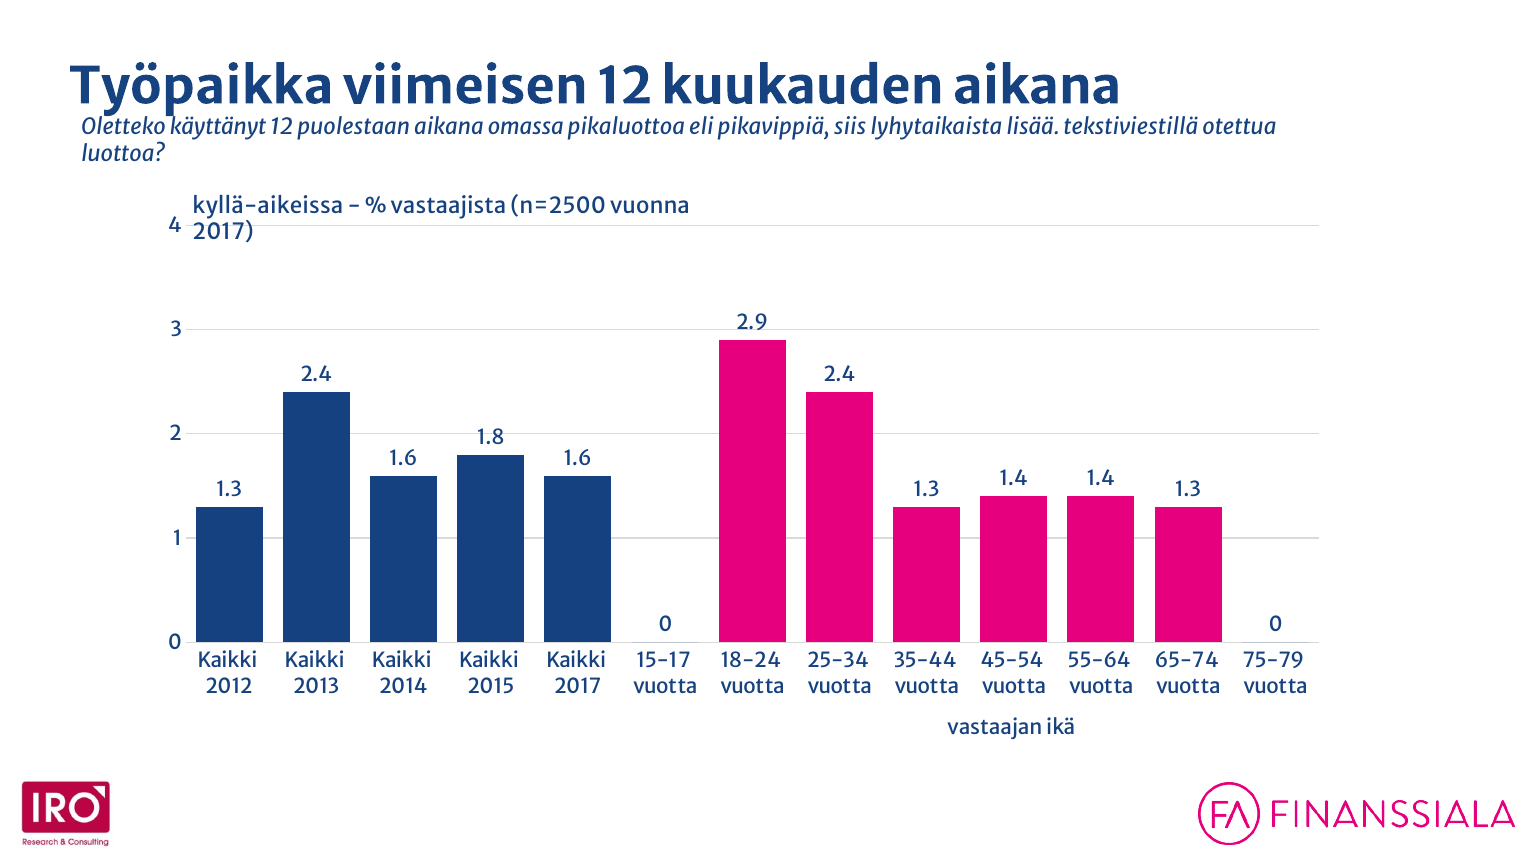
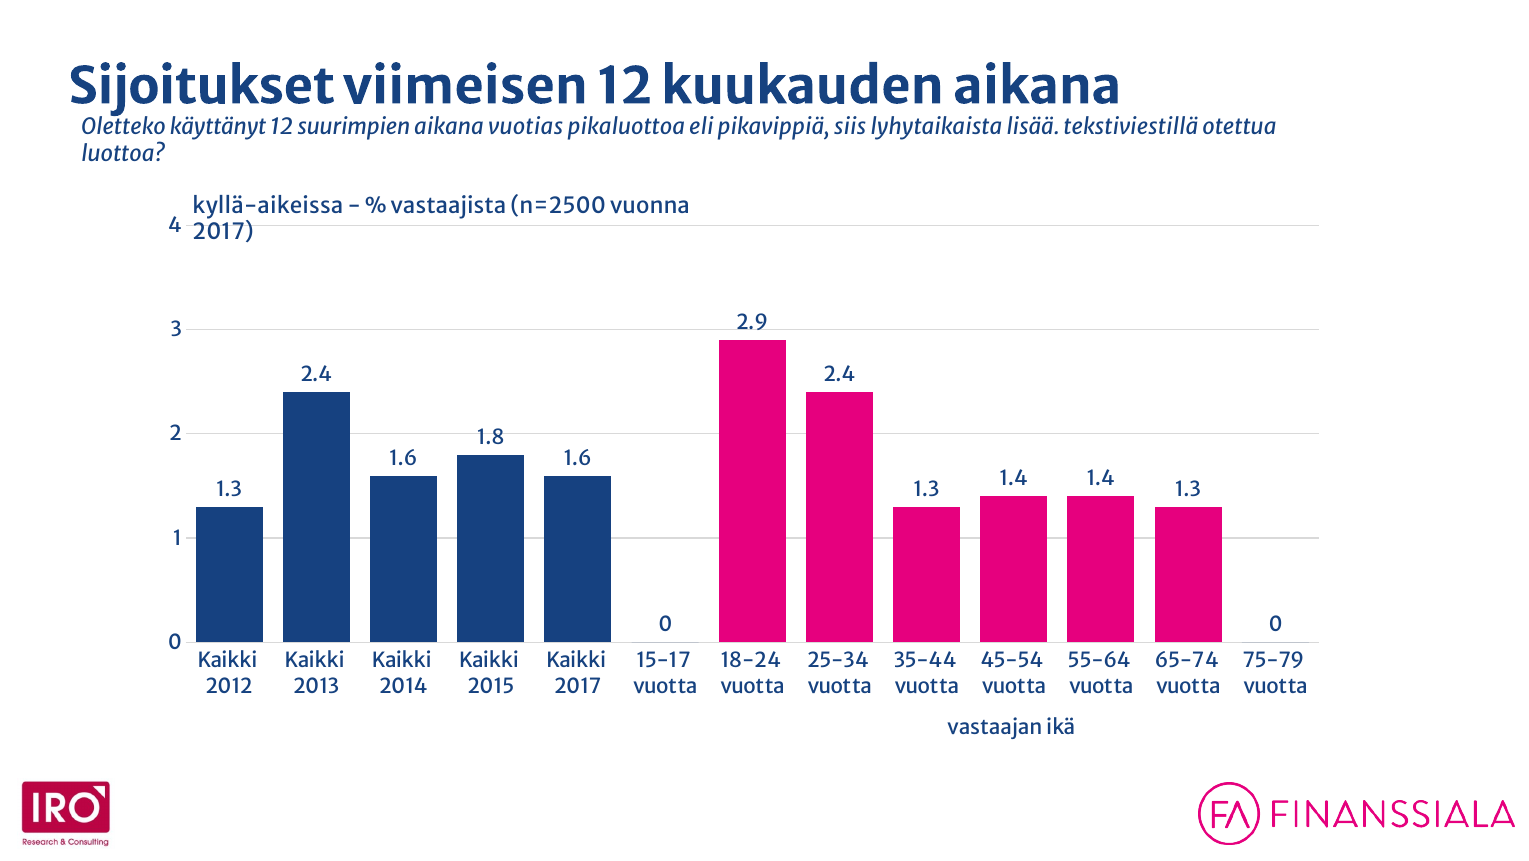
Työpaikka: Työpaikka -> Sijoitukset
puolestaan: puolestaan -> suurimpien
omassa: omassa -> vuotias
